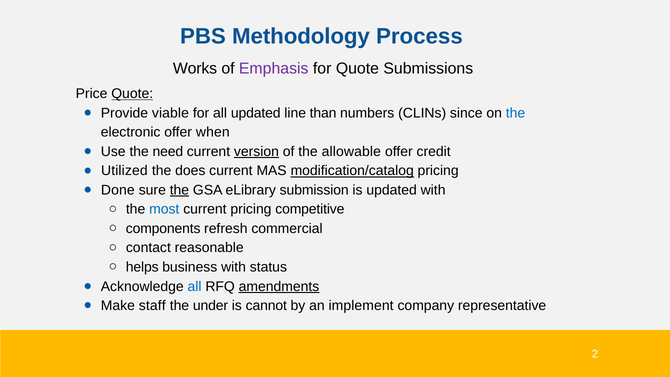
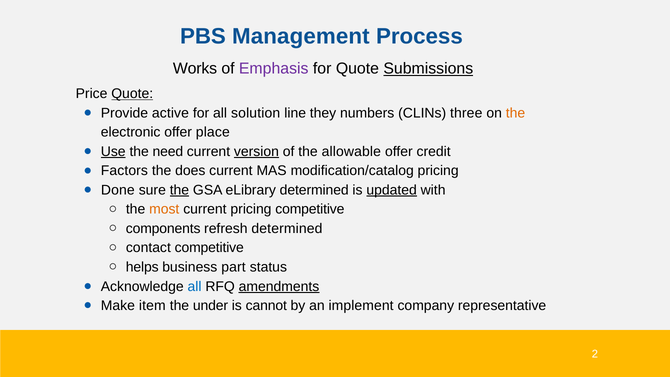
Methodology: Methodology -> Management
Submissions underline: none -> present
viable: viable -> active
all updated: updated -> solution
than: than -> they
since: since -> three
the at (516, 113) colour: blue -> orange
when: when -> place
Use underline: none -> present
Utilized: Utilized -> Factors
modification/catalog underline: present -> none
eLibrary submission: submission -> determined
updated at (392, 190) underline: none -> present
most colour: blue -> orange
refresh commercial: commercial -> determined
contact reasonable: reasonable -> competitive
business with: with -> part
staff: staff -> item
